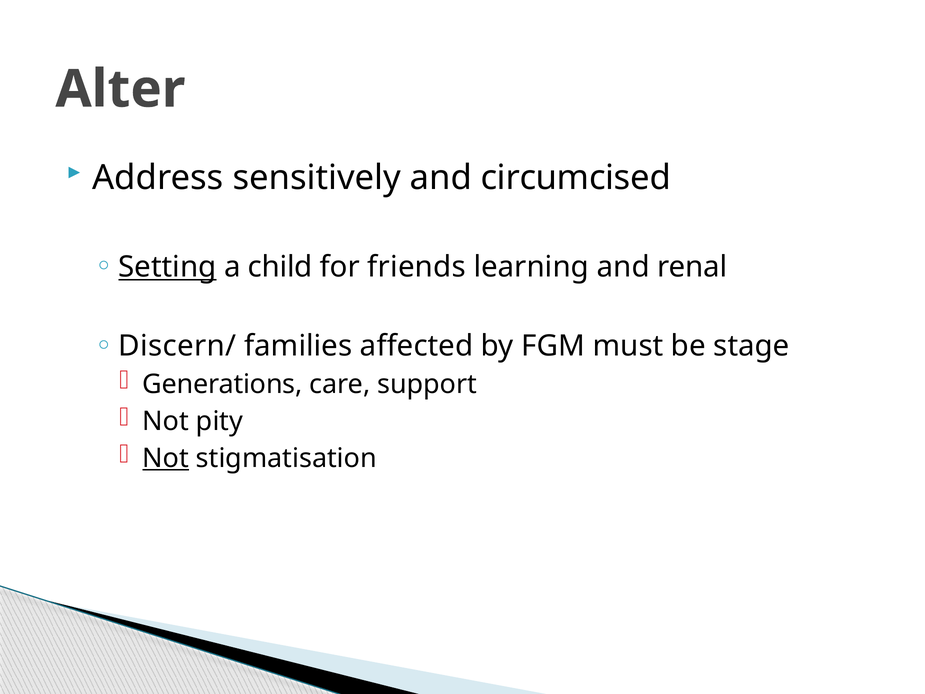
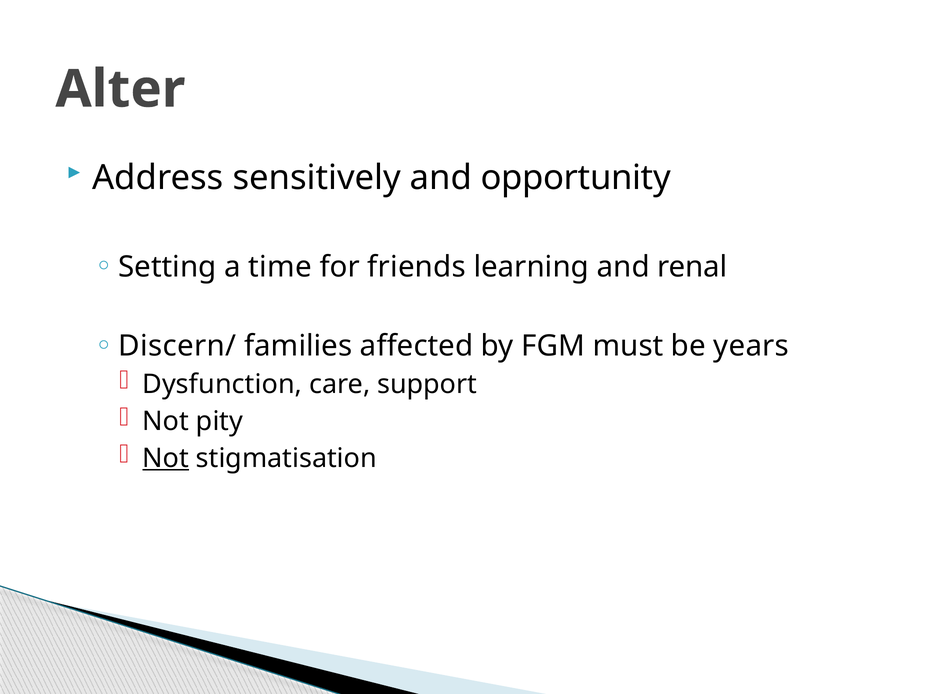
circumcised: circumcised -> opportunity
Setting underline: present -> none
child: child -> time
stage: stage -> years
Generations: Generations -> Dysfunction
